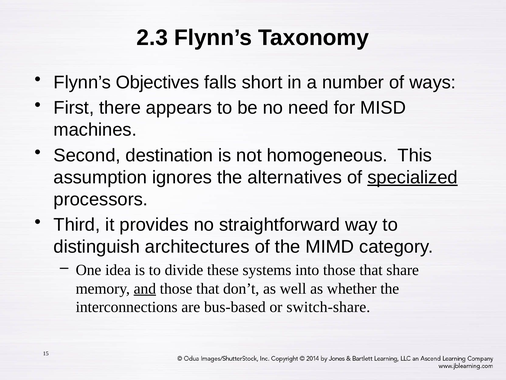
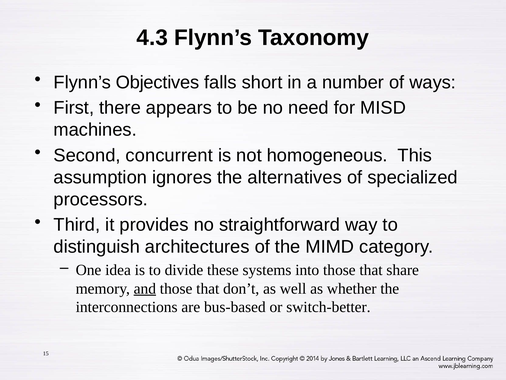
2.3: 2.3 -> 4.3
destination: destination -> concurrent
specialized underline: present -> none
switch-share: switch-share -> switch-better
